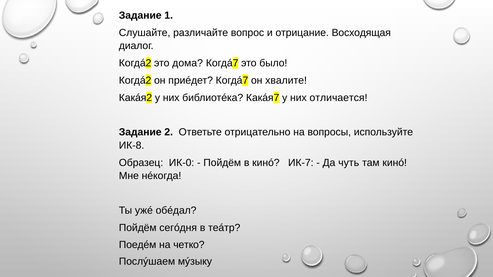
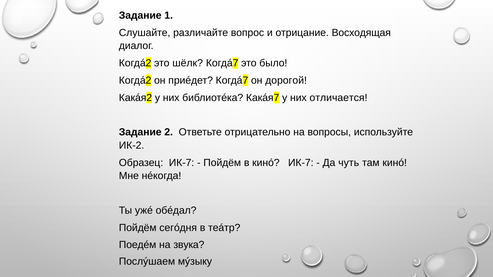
дома: дома -> шёлк
хвалите: хвалите -> дорогой
ИК-8: ИК-8 -> ИК-2
Образец ИК-0: ИК-0 -> ИК-7
четко: четко -> звука
